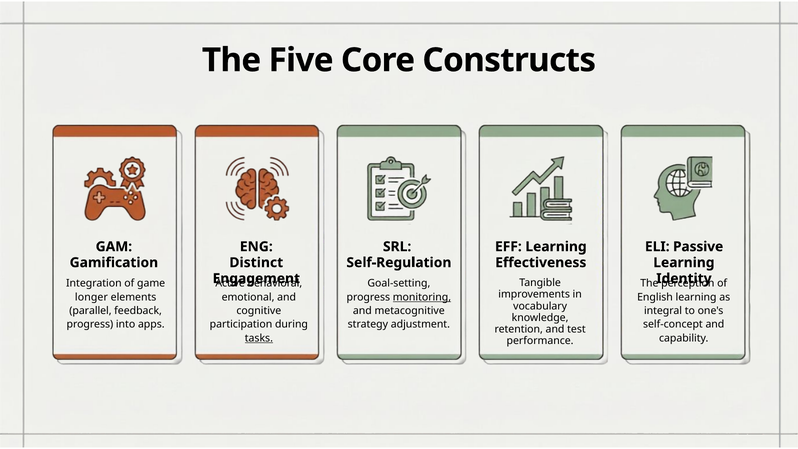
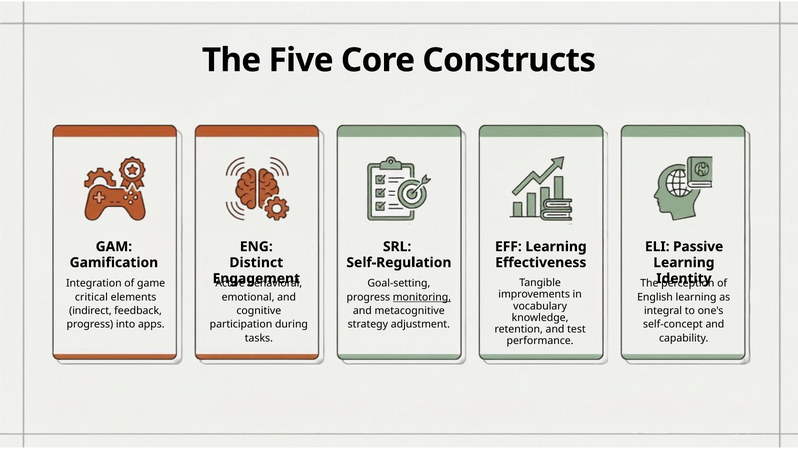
longer: longer -> critical
parallel: parallel -> indirect
tasks underline: present -> none
